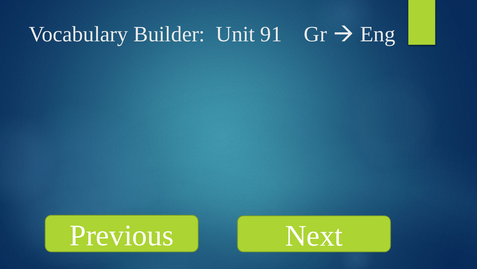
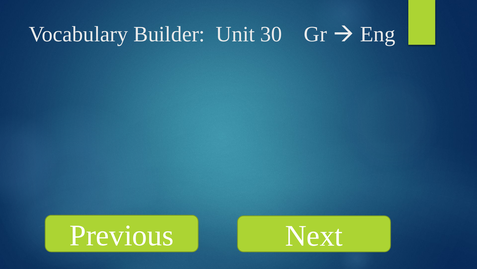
91: 91 -> 30
